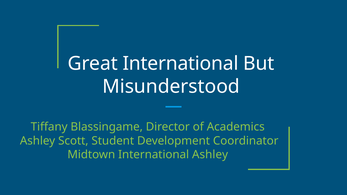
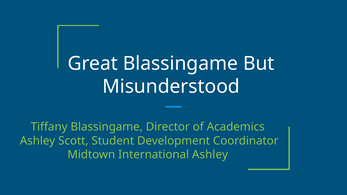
Great International: International -> Blassingame
